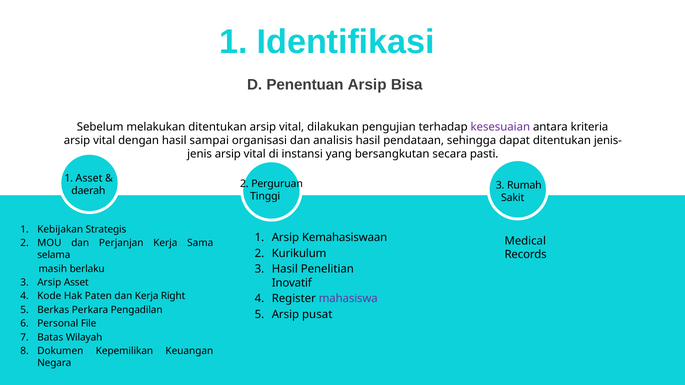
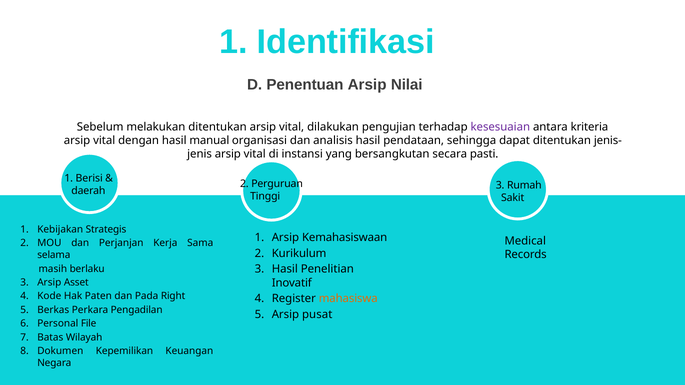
Bisa: Bisa -> Nilai
sampai: sampai -> manual
1 Asset: Asset -> Berisi
dan Kerja: Kerja -> Pada
mahasiswa colour: purple -> orange
